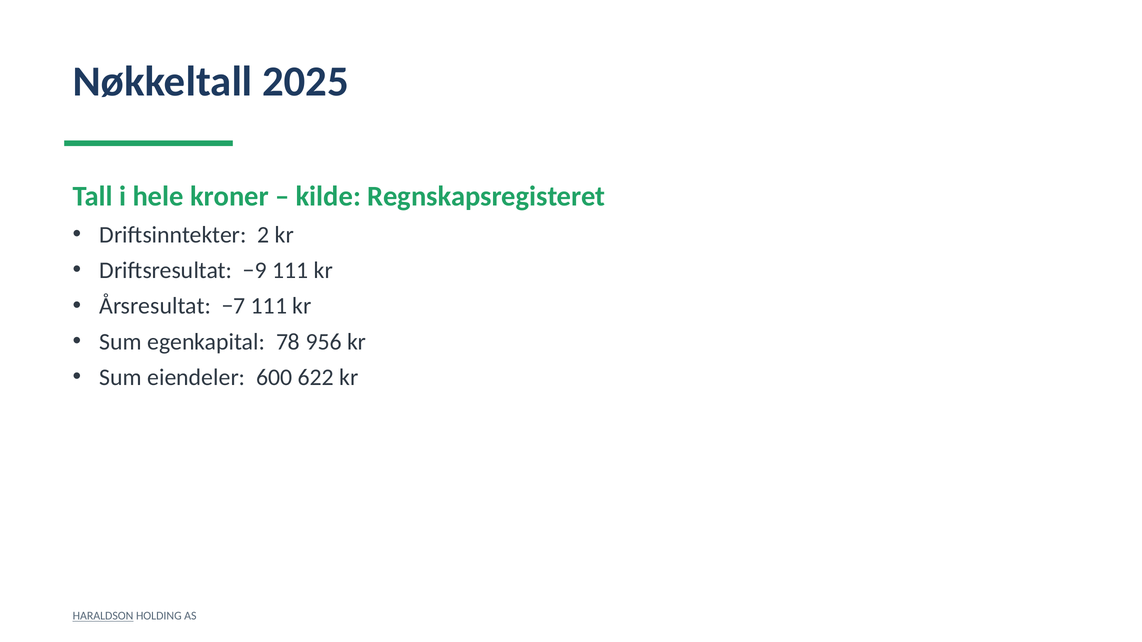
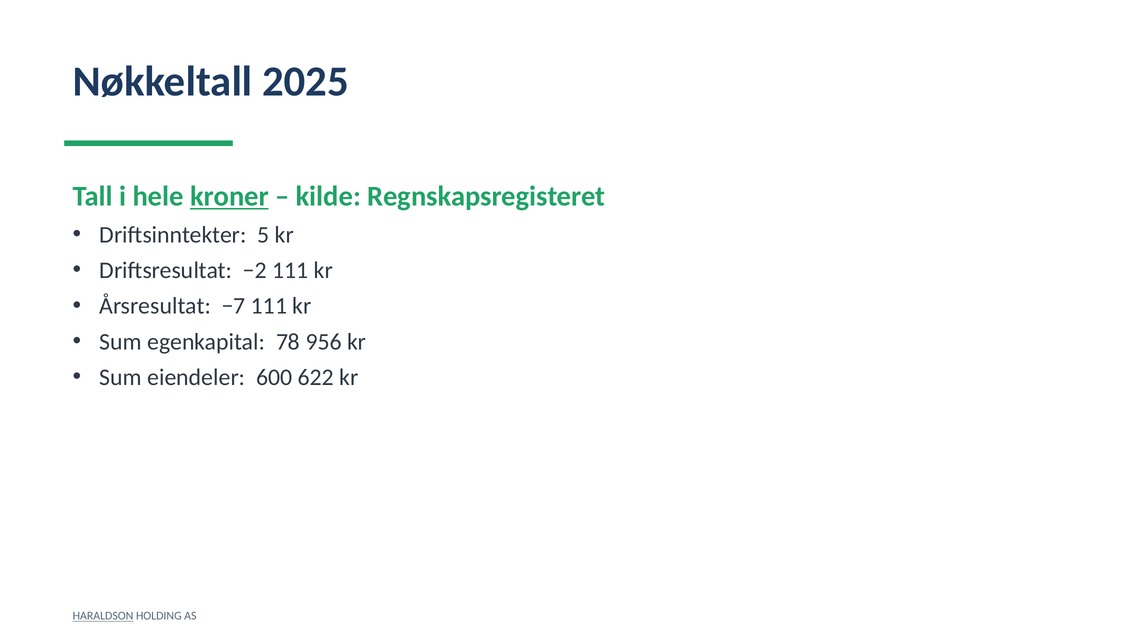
kroner underline: none -> present
2: 2 -> 5
−9: −9 -> −2
